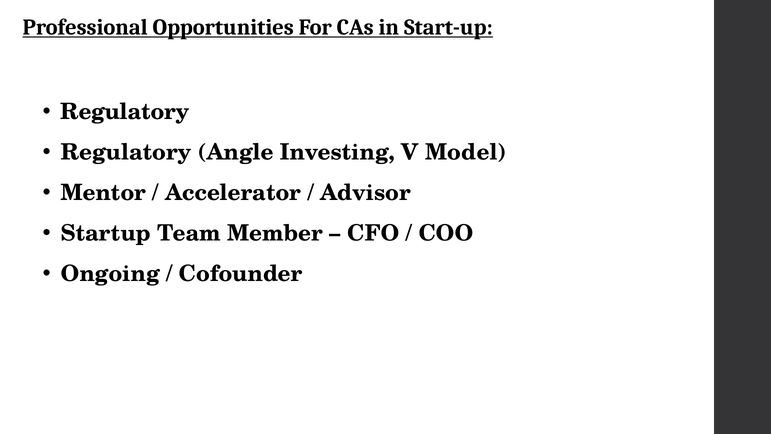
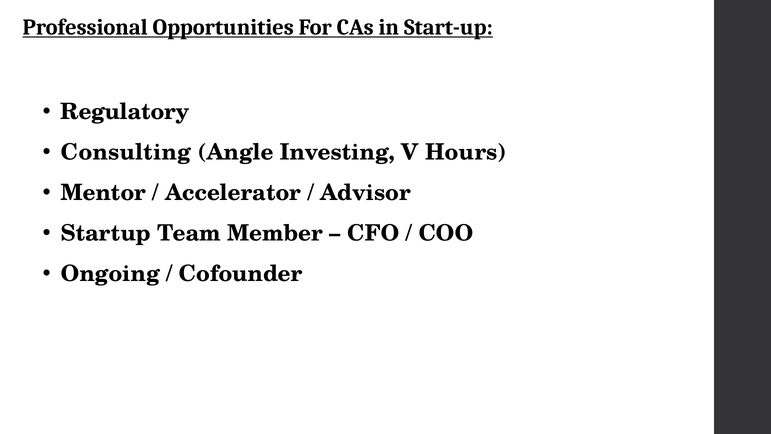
Regulatory at (126, 152): Regulatory -> Consulting
Model: Model -> Hours
